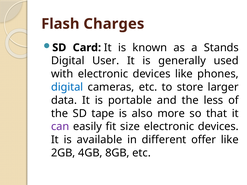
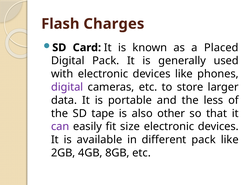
Stands: Stands -> Placed
Digital User: User -> Pack
digital at (67, 87) colour: blue -> purple
more: more -> other
different offer: offer -> pack
